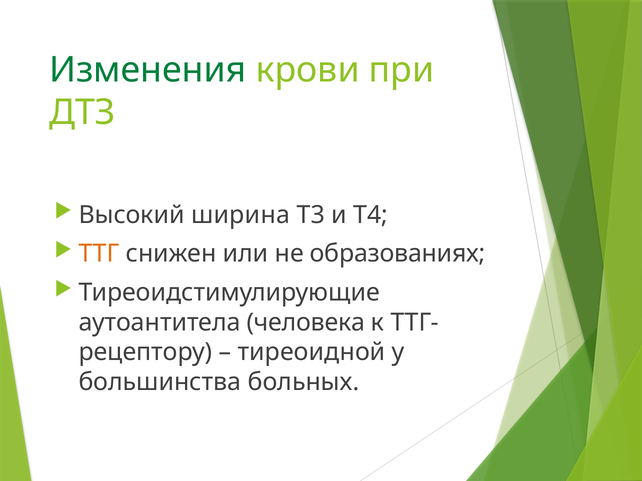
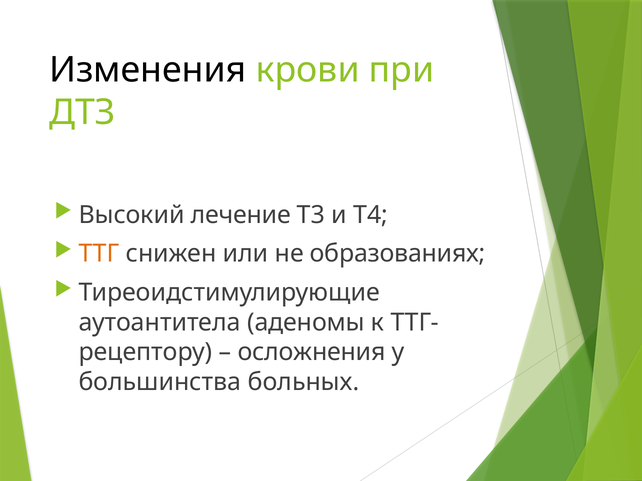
Изменения colour: green -> black
ширина: ширина -> лечение
человека: человека -> аденомы
тиреоидной: тиреоидной -> осложнения
